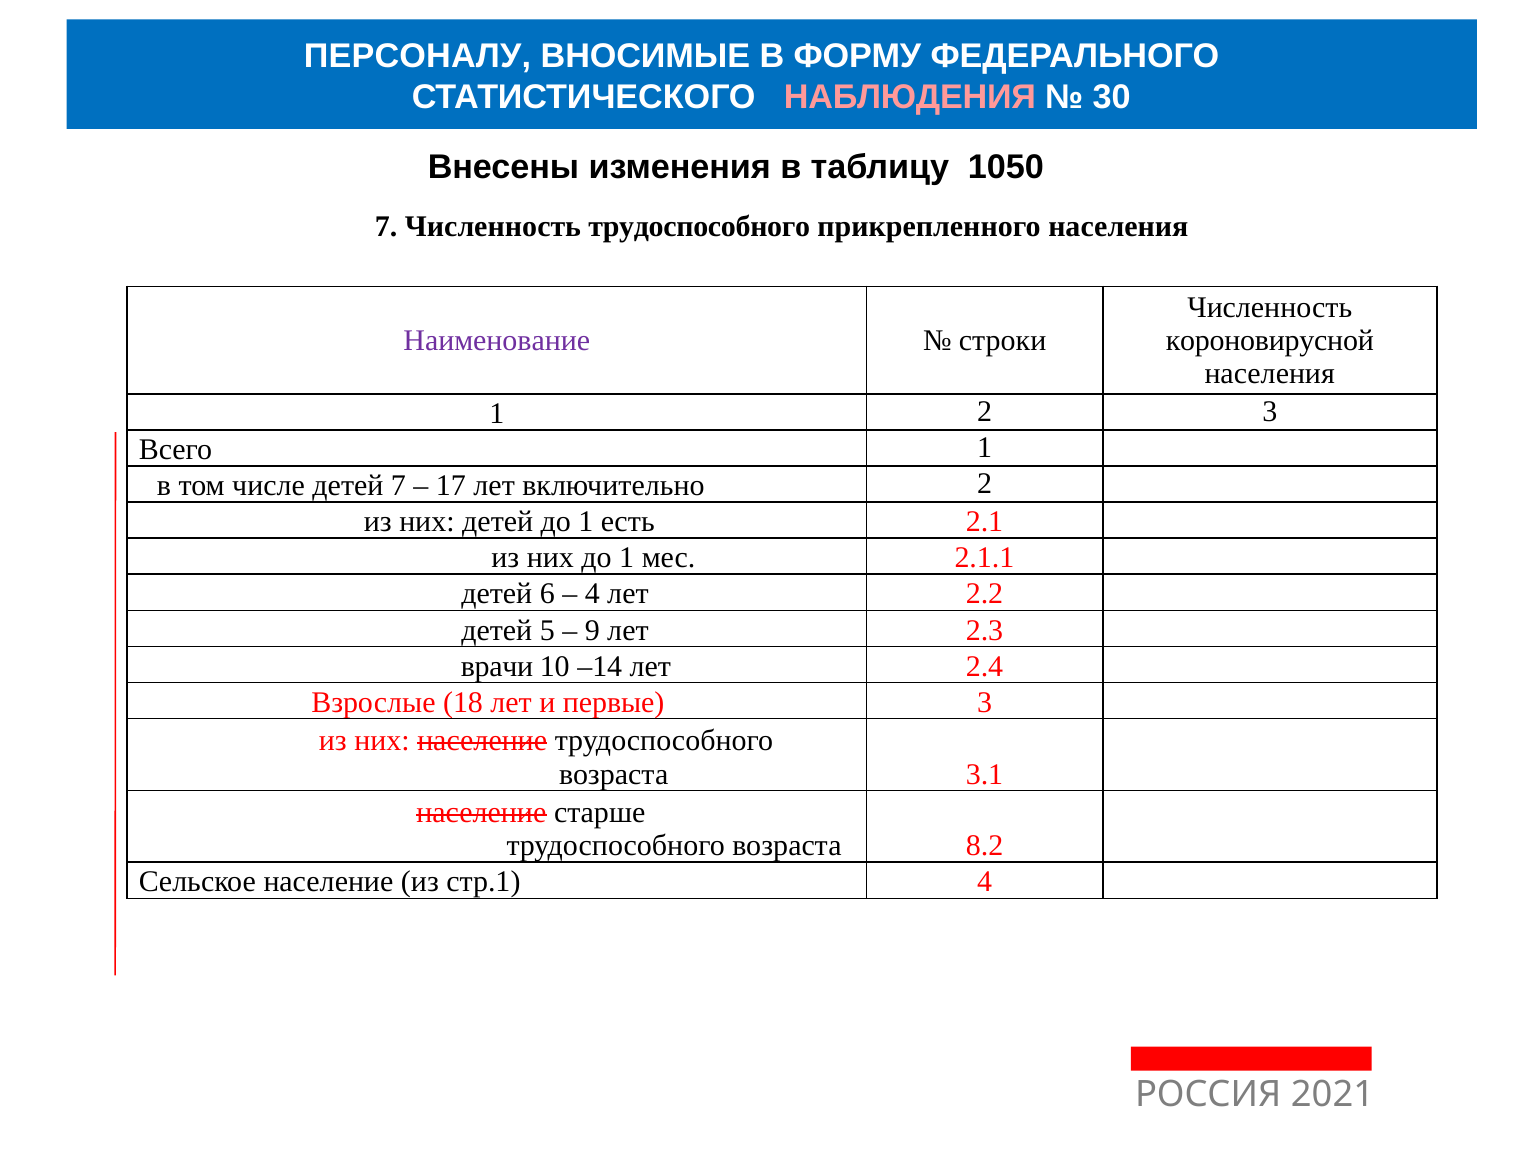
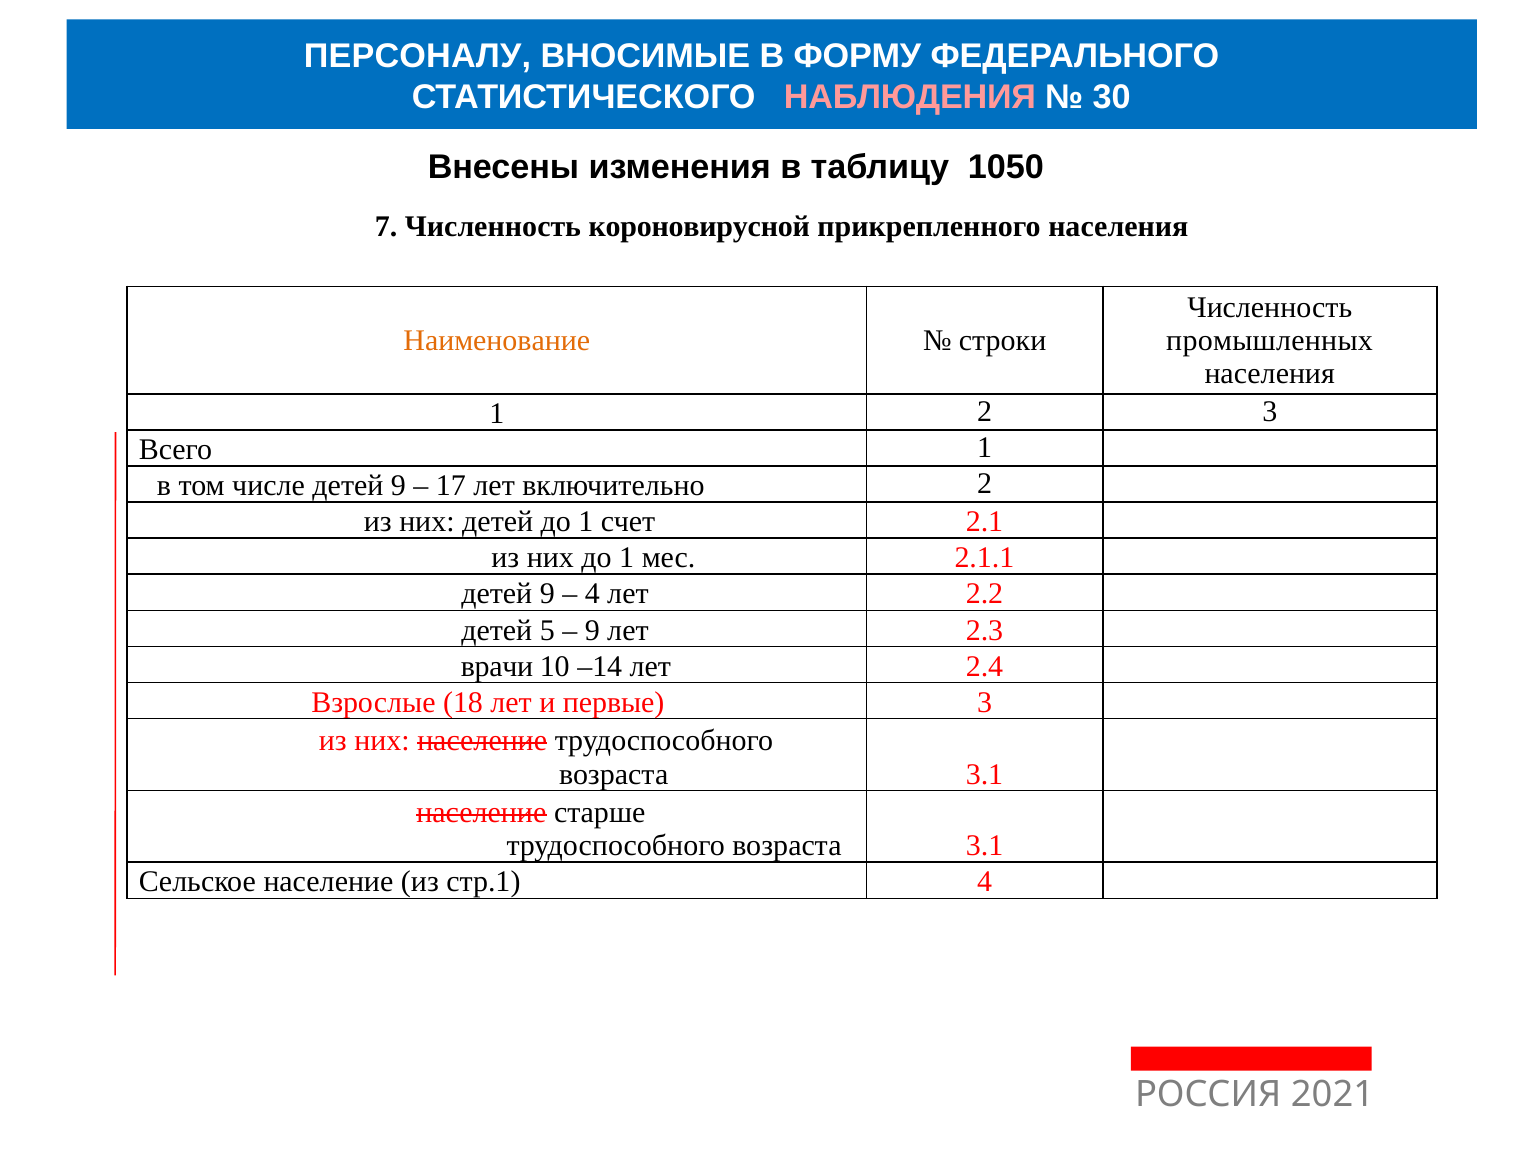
Численность трудоспособного: трудоспособного -> короновирусной
Наименование colour: purple -> orange
короновирусной: короновирусной -> промышленных
числе детей 7: 7 -> 9
есть: есть -> счет
6 at (547, 594): 6 -> 9
8.2 at (985, 846): 8.2 -> 3.1
